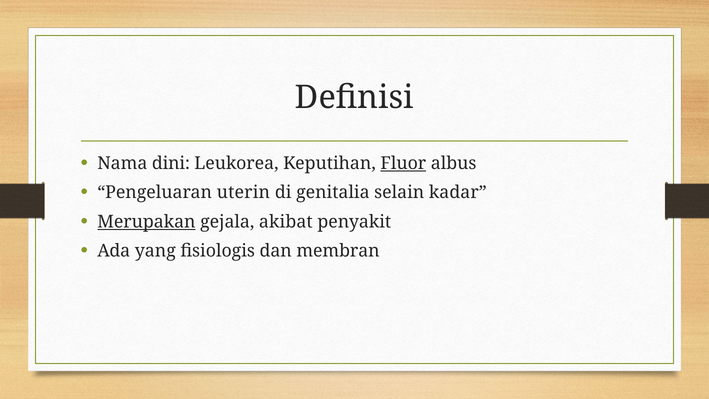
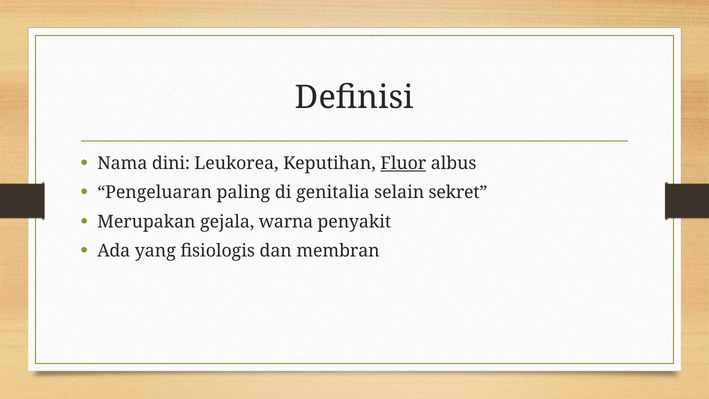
uterin: uterin -> paling
kadar: kadar -> sekret
Merupakan underline: present -> none
akibat: akibat -> warna
